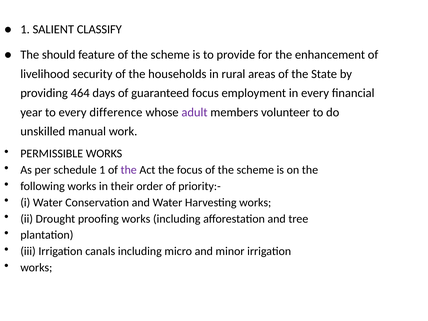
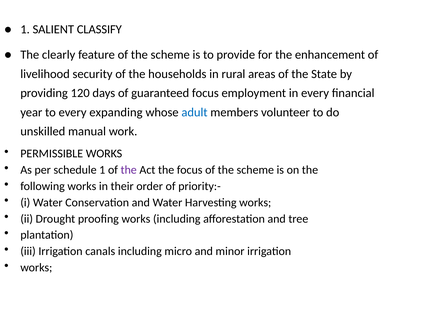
should: should -> clearly
464: 464 -> 120
difference: difference -> expanding
adult colour: purple -> blue
